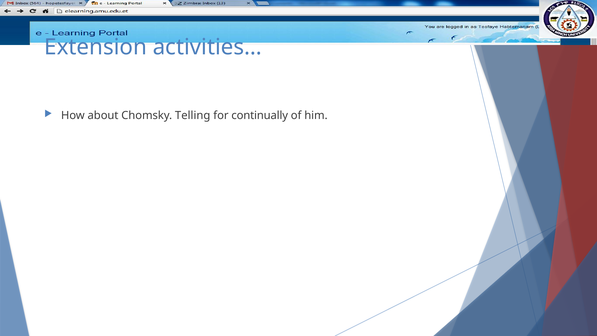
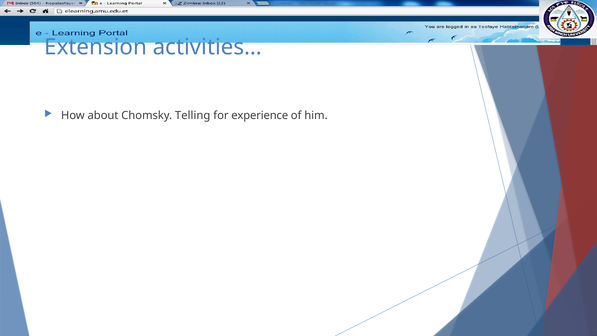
continually: continually -> experience
